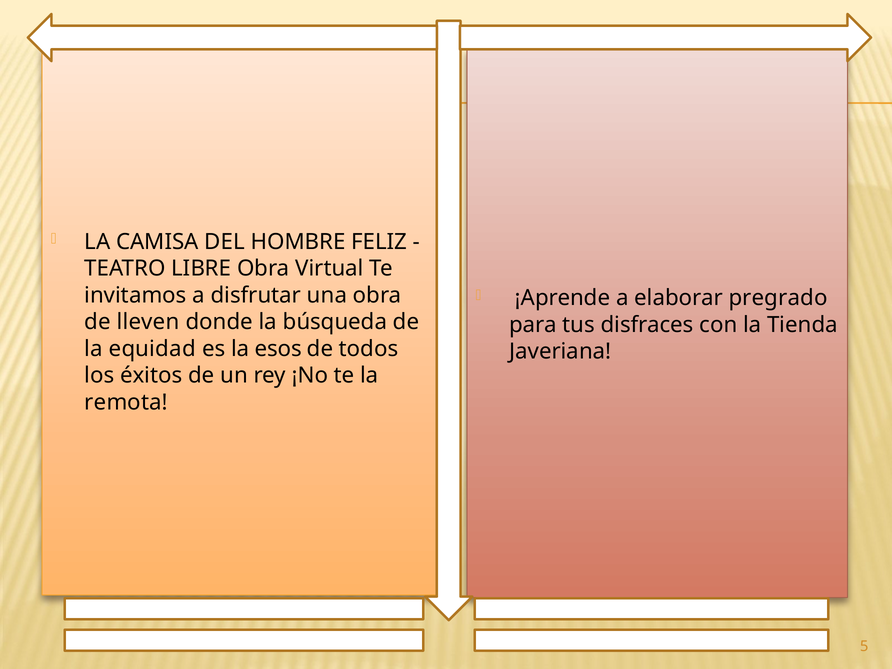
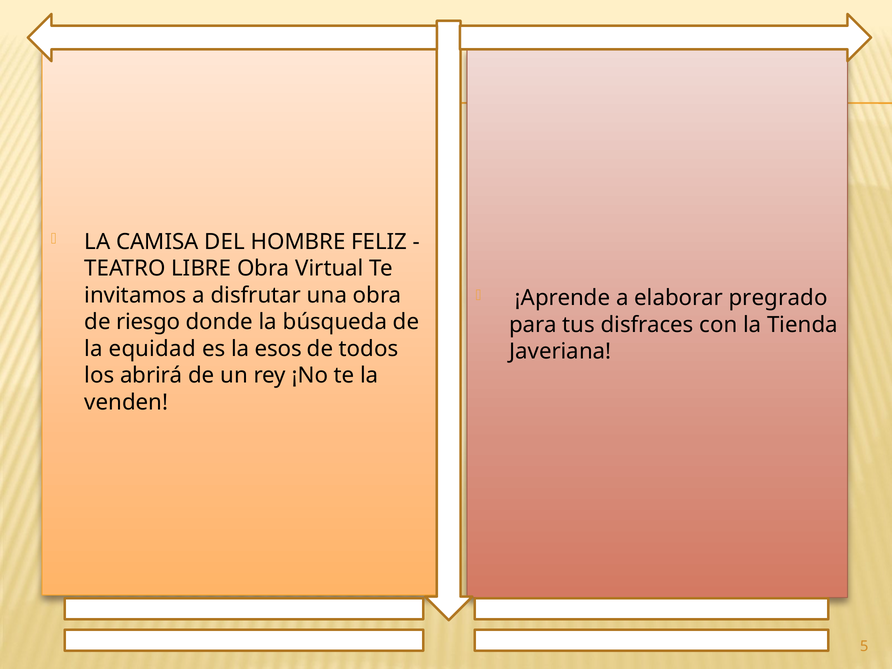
lleven: lleven -> riesgo
éxitos: éxitos -> abrirá
remota: remota -> venden
